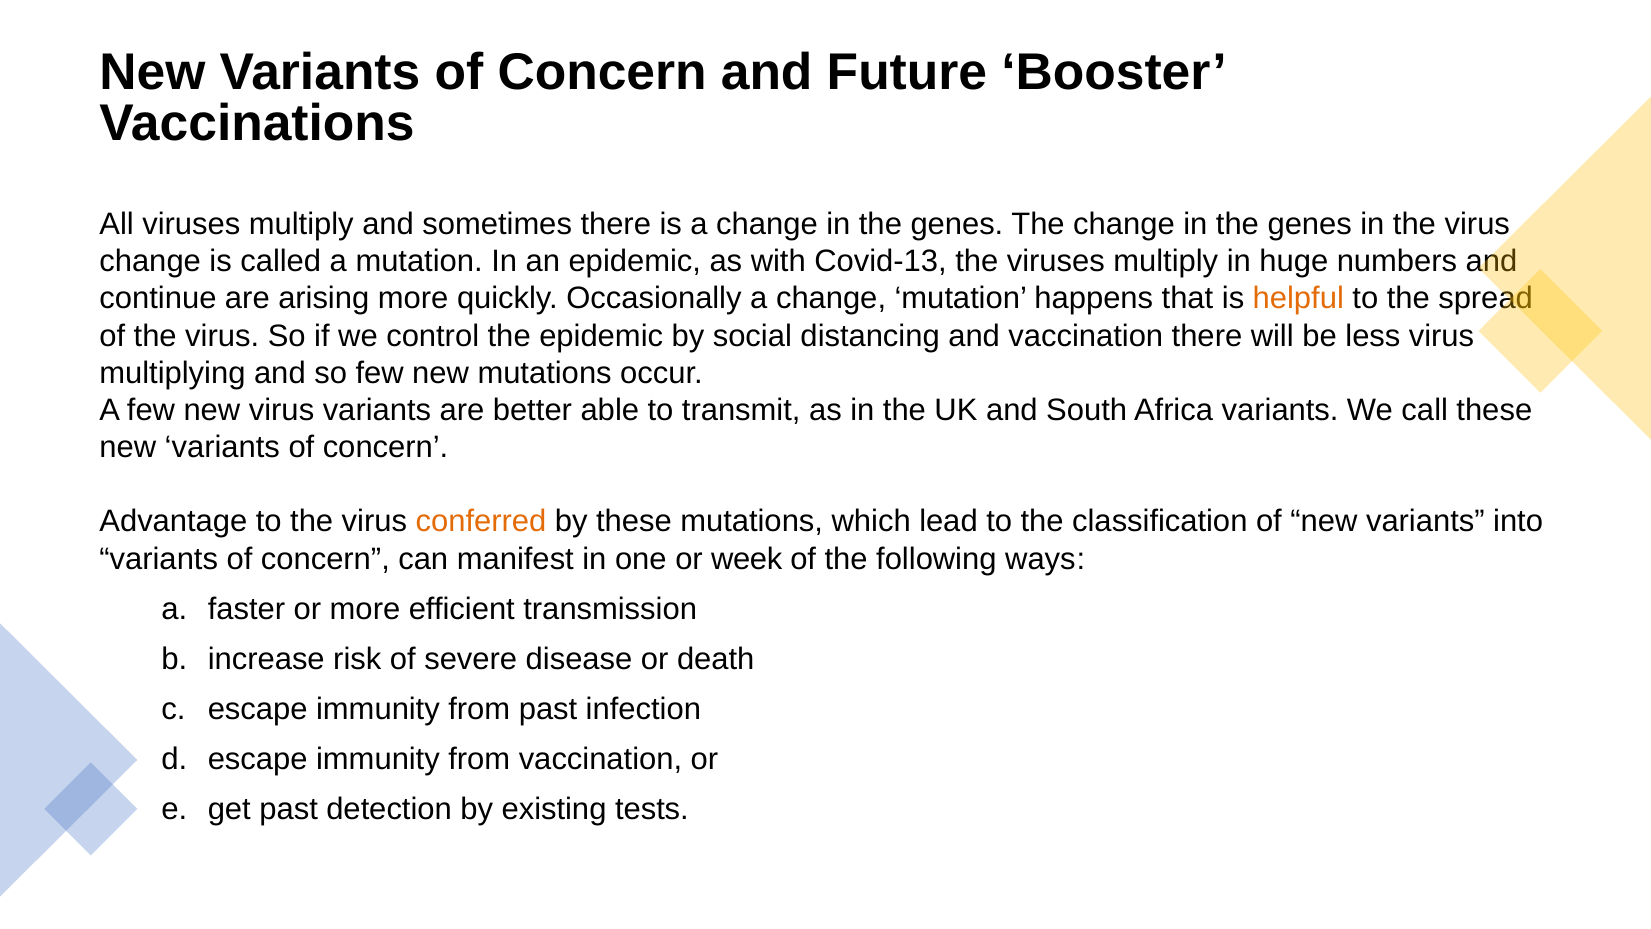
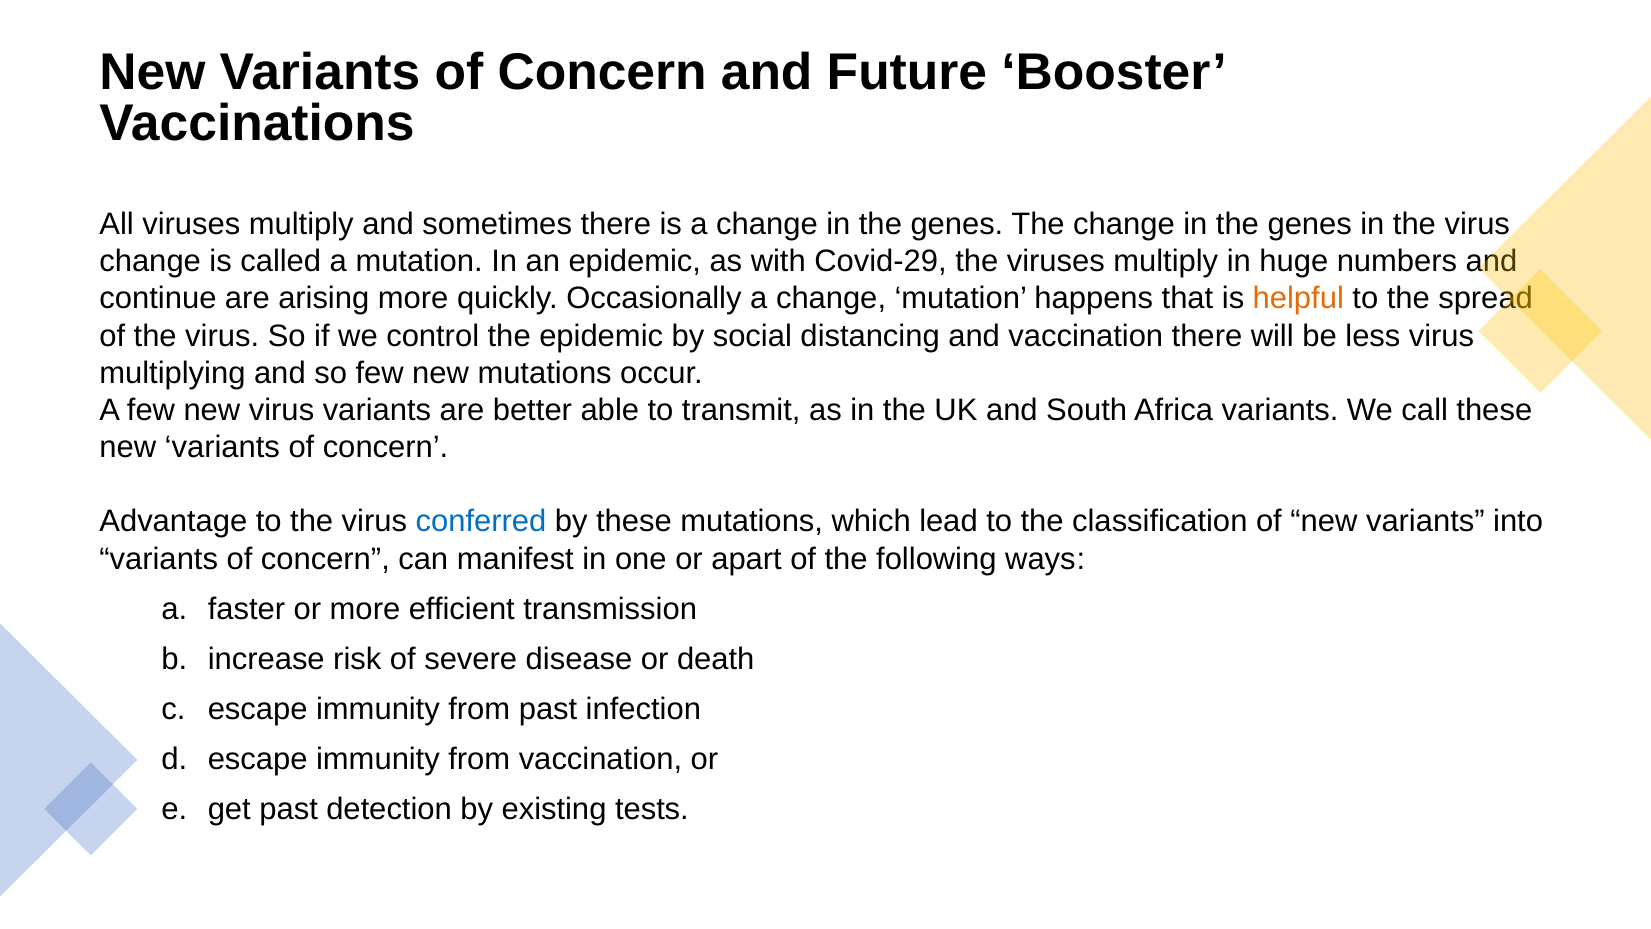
Covid-13: Covid-13 -> Covid-29
conferred colour: orange -> blue
week: week -> apart
